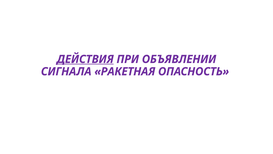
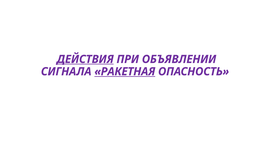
РАКЕТНАЯ underline: none -> present
